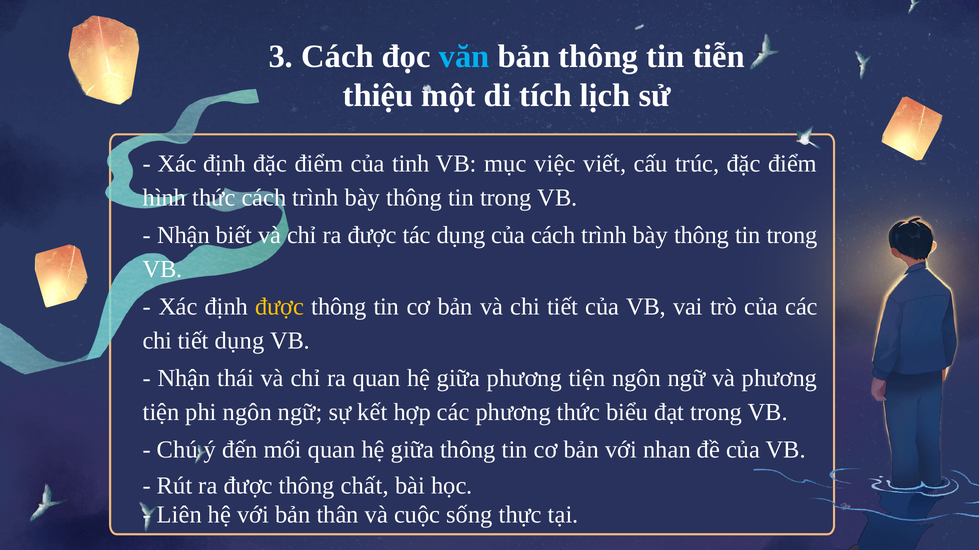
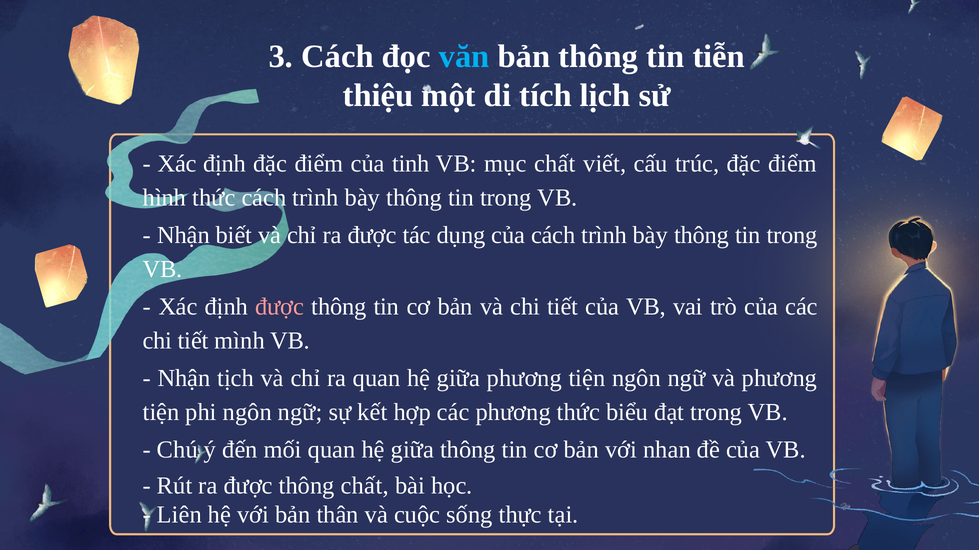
mục việc: việc -> chất
được at (280, 307) colour: yellow -> pink
tiết dụng: dụng -> mình
thái: thái -> tịch
